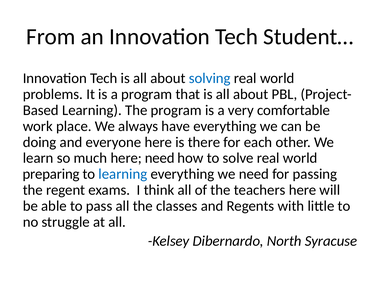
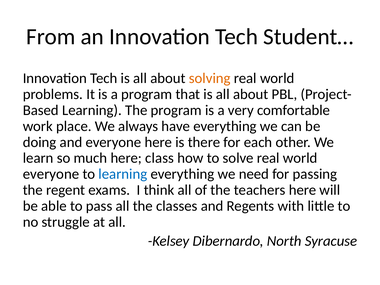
solving colour: blue -> orange
here need: need -> class
preparing at (51, 174): preparing -> everyone
